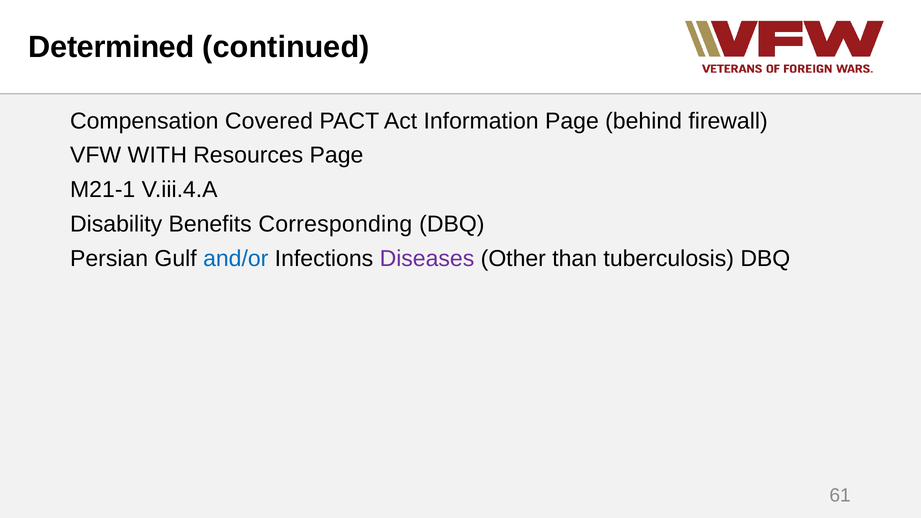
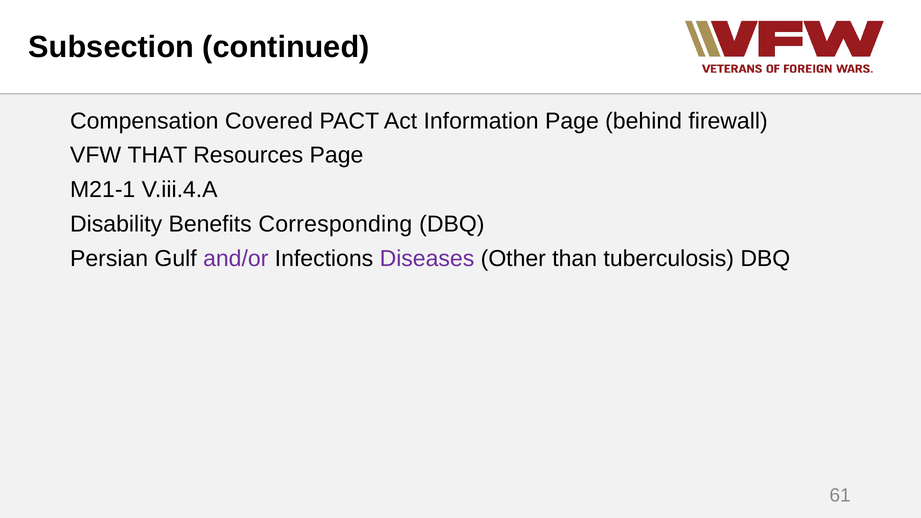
Determined: Determined -> Subsection
WITH: WITH -> THAT
and/or colour: blue -> purple
